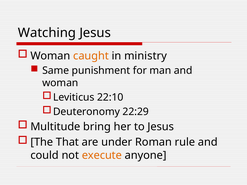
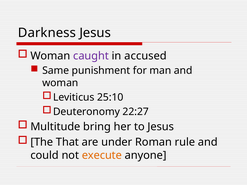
Watching: Watching -> Darkness
caught colour: orange -> purple
ministry: ministry -> accused
22:10: 22:10 -> 25:10
22:29: 22:29 -> 22:27
